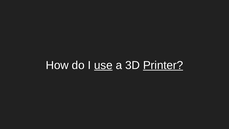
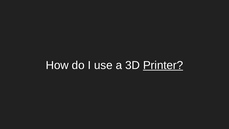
use underline: present -> none
